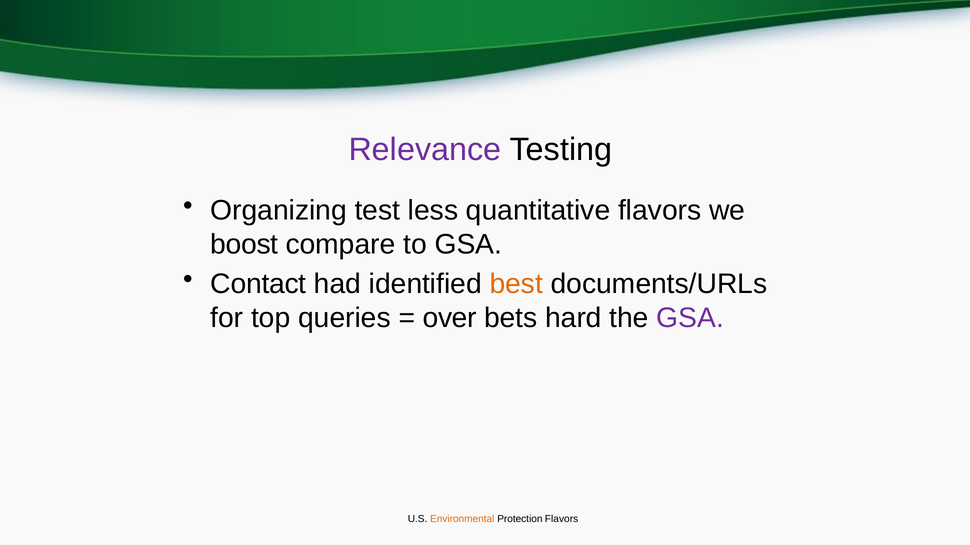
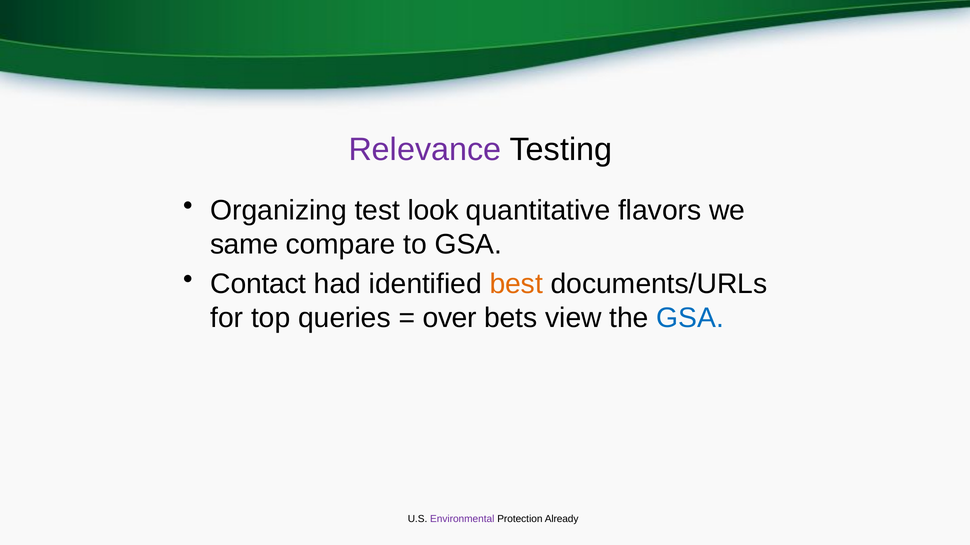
less: less -> look
boost: boost -> same
hard: hard -> view
GSA at (690, 318) colour: purple -> blue
Environmental colour: orange -> purple
Protection Flavors: Flavors -> Already
